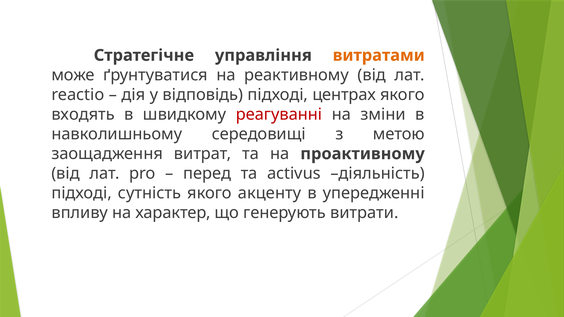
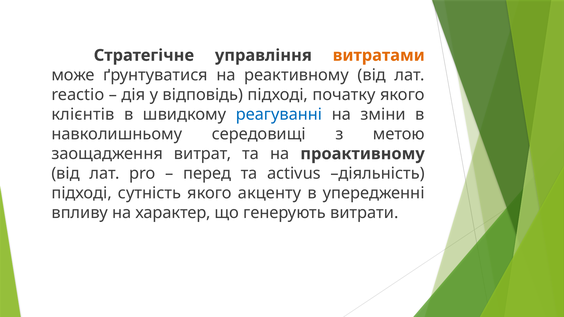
центрах: центрах -> початку
входять: входять -> клієнтів
реагуванні colour: red -> blue
